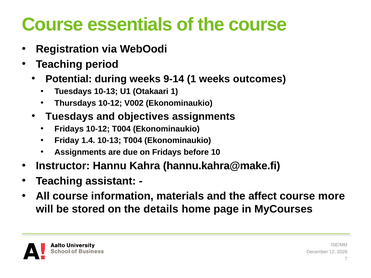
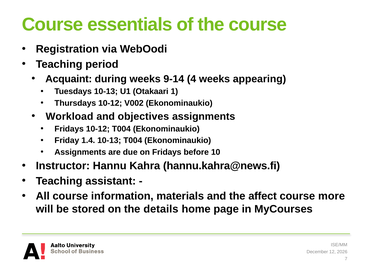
Potential: Potential -> Acquaint
9-14 1: 1 -> 4
outcomes: outcomes -> appearing
Tuesdays at (69, 116): Tuesdays -> Workload
hannu.kahra@make.fi: hannu.kahra@make.fi -> hannu.kahra@news.fi
